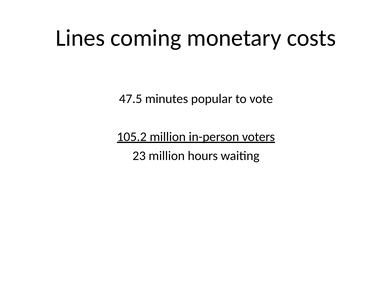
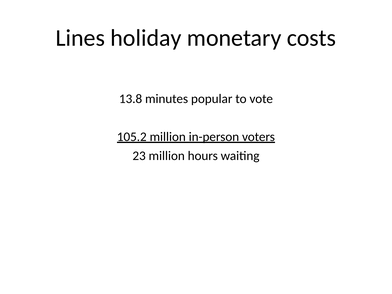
coming: coming -> holiday
47.5: 47.5 -> 13.8
